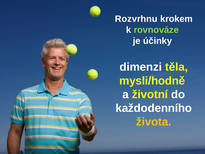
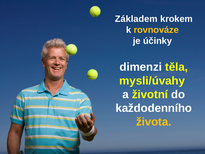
Rozvrhnu: Rozvrhnu -> Základem
rovnováze colour: light green -> yellow
mysli/hodně: mysli/hodně -> mysli/úvahy
